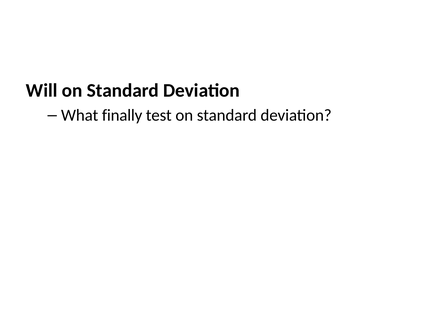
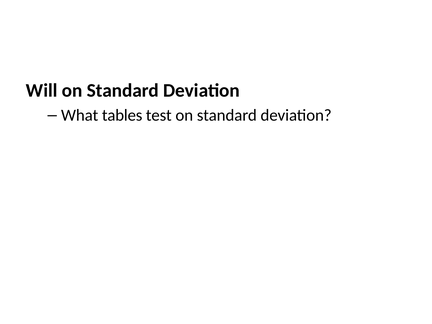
finally: finally -> tables
